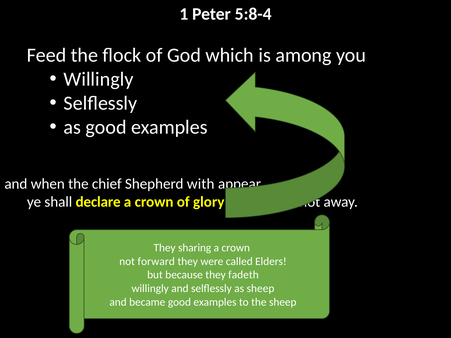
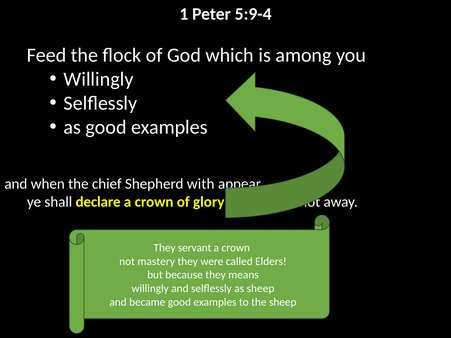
5:8-4: 5:8-4 -> 5:9-4
sharing: sharing -> servant
forward: forward -> mastery
they fadeth: fadeth -> means
